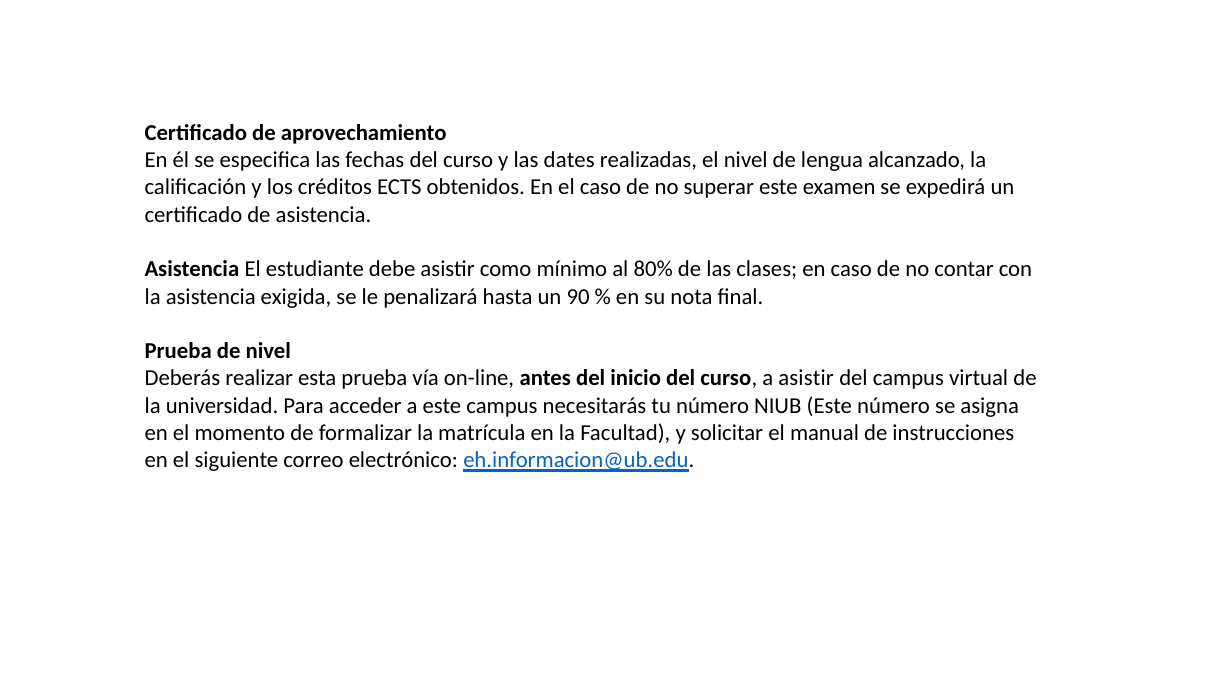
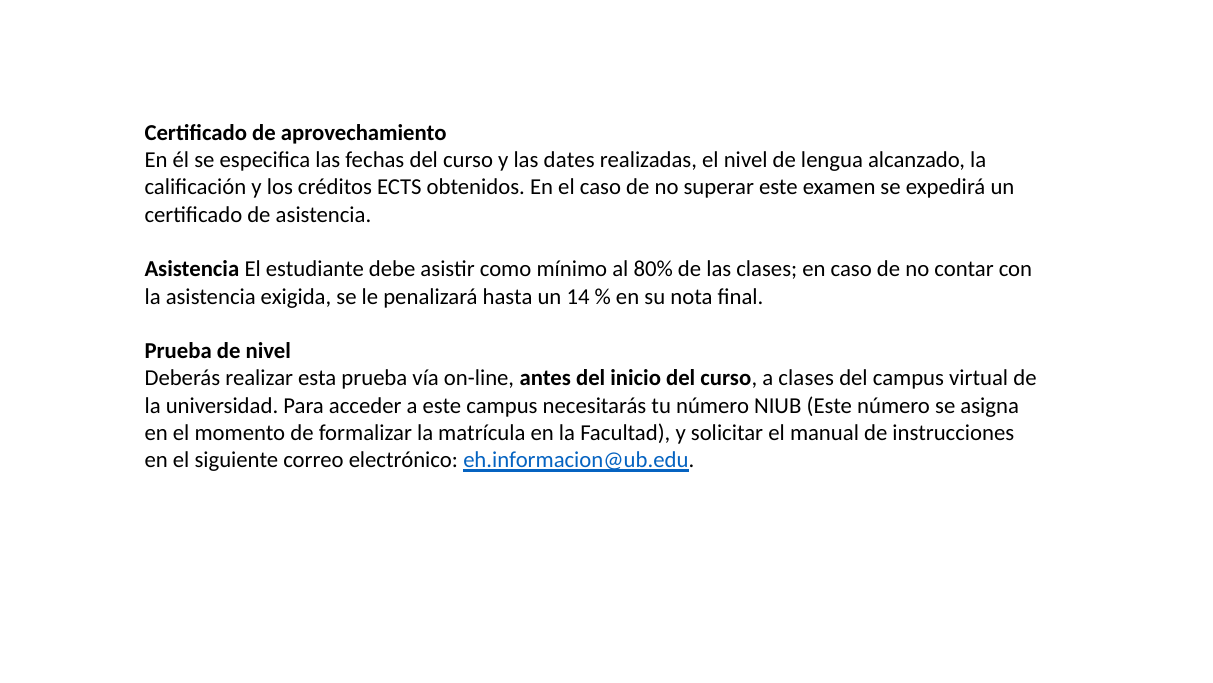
90: 90 -> 14
a asistir: asistir -> clases
